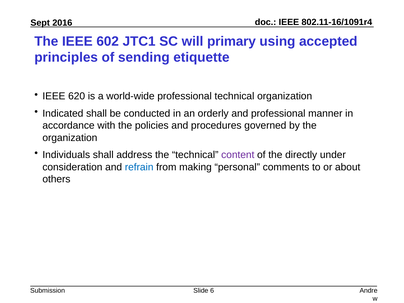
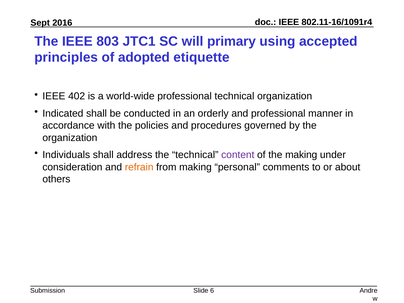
602: 602 -> 803
sending: sending -> adopted
620: 620 -> 402
the directly: directly -> making
refrain colour: blue -> orange
